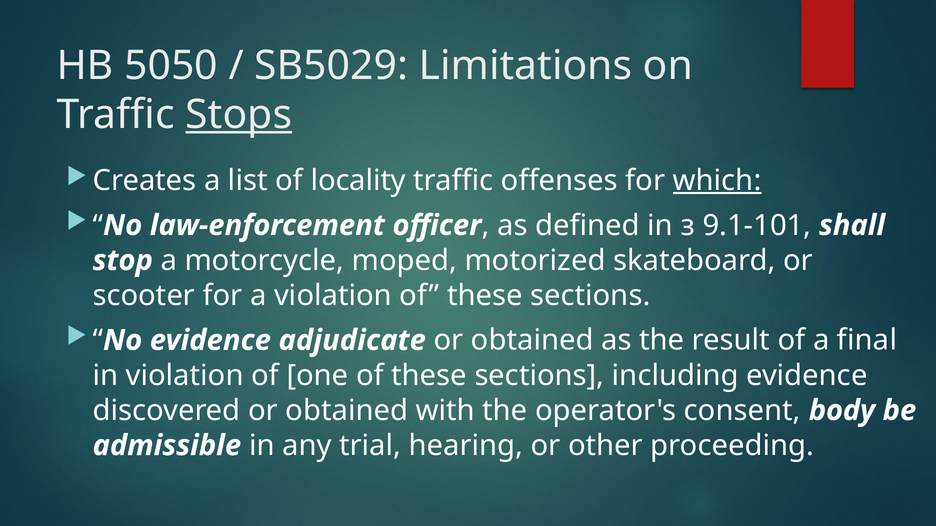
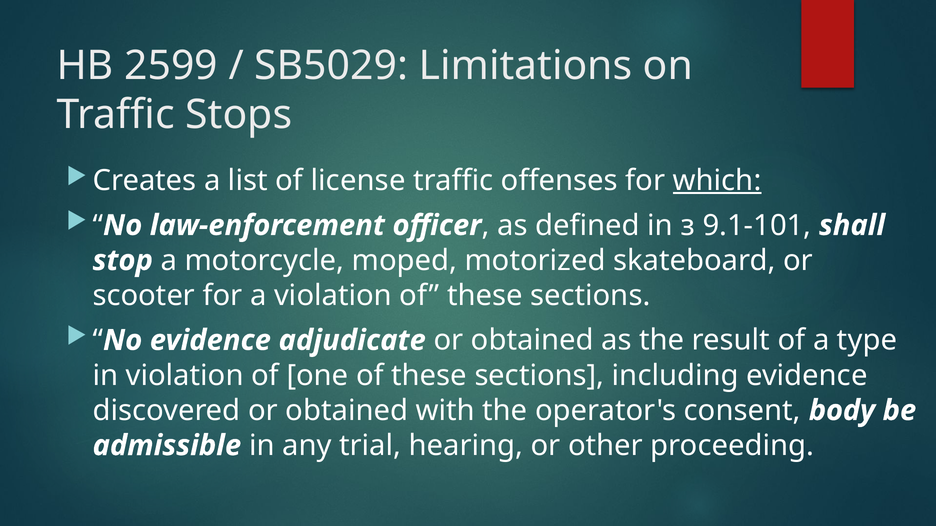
5050: 5050 -> 2599
Stops underline: present -> none
locality: locality -> license
final: final -> type
